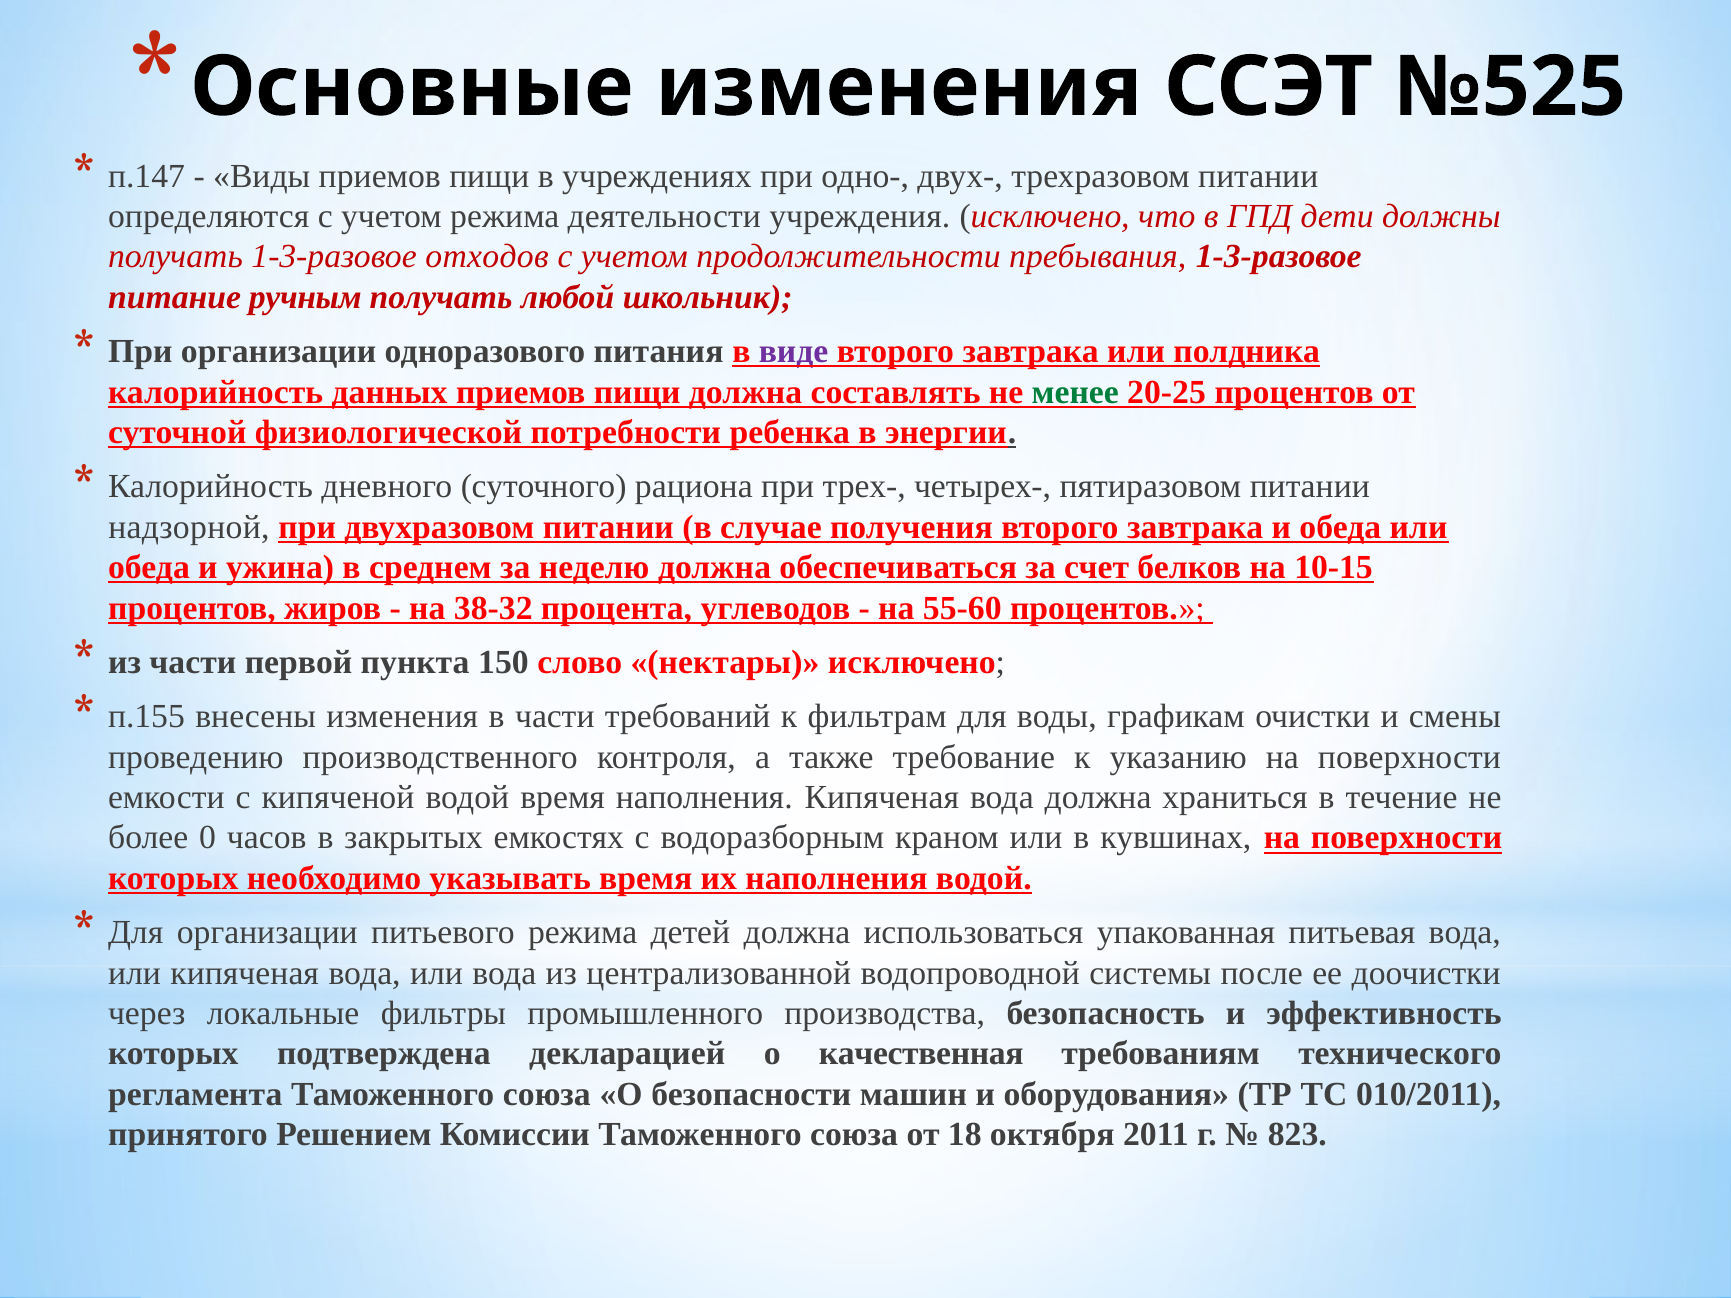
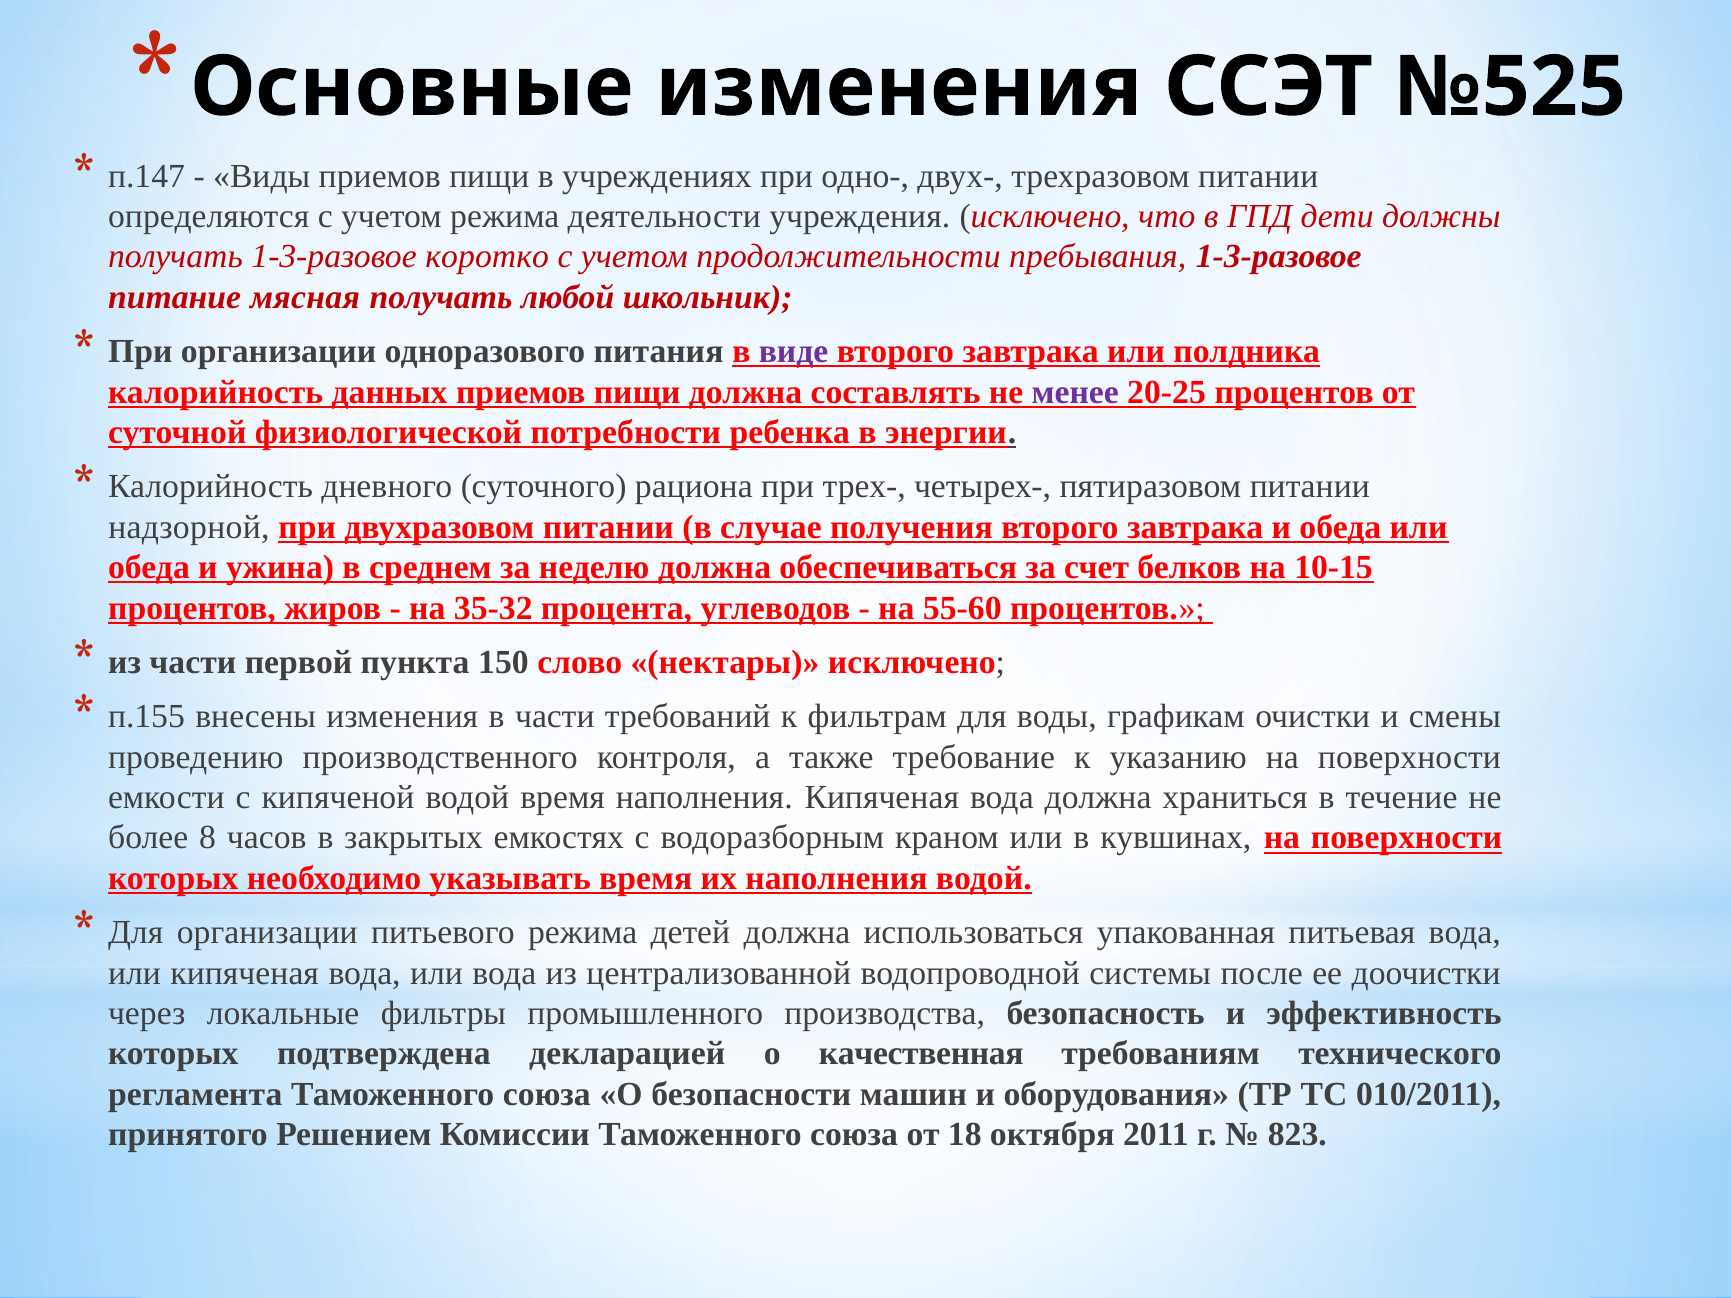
отходов: отходов -> коротко
ручным: ручным -> мясная
менее colour: green -> purple
38-32: 38-32 -> 35-32
0: 0 -> 8
